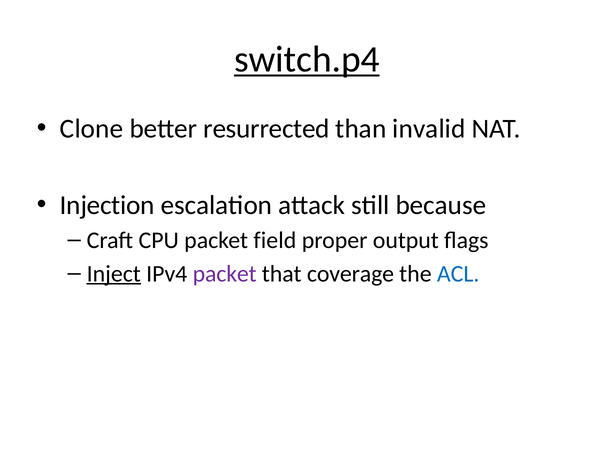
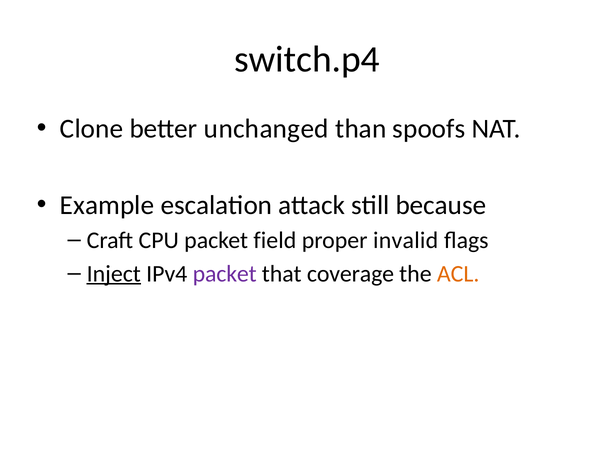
switch.p4 underline: present -> none
resurrected: resurrected -> unchanged
invalid: invalid -> spoofs
Injection: Injection -> Example
output: output -> invalid
ACL colour: blue -> orange
